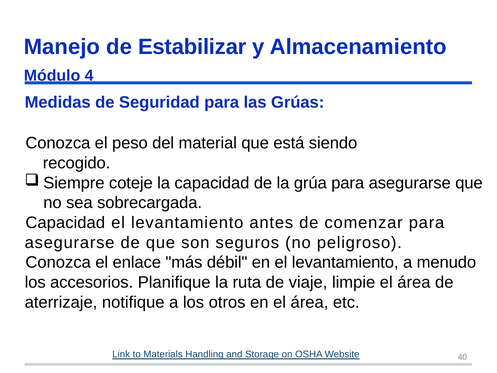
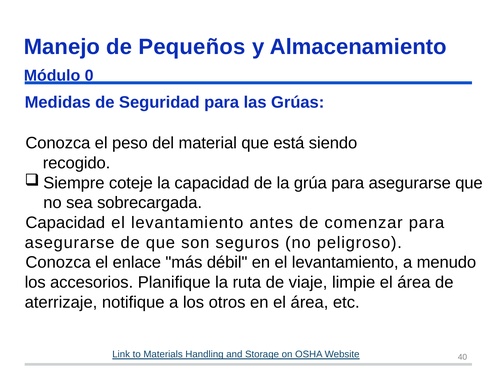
Estabilizar: Estabilizar -> Pequeños
4: 4 -> 0
